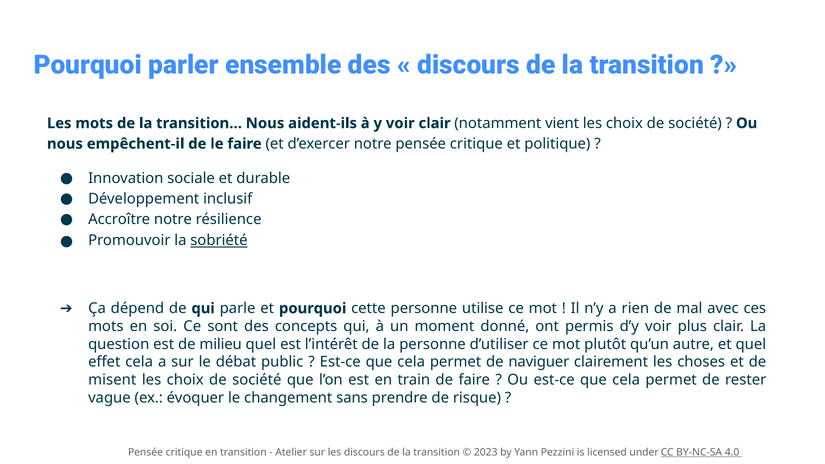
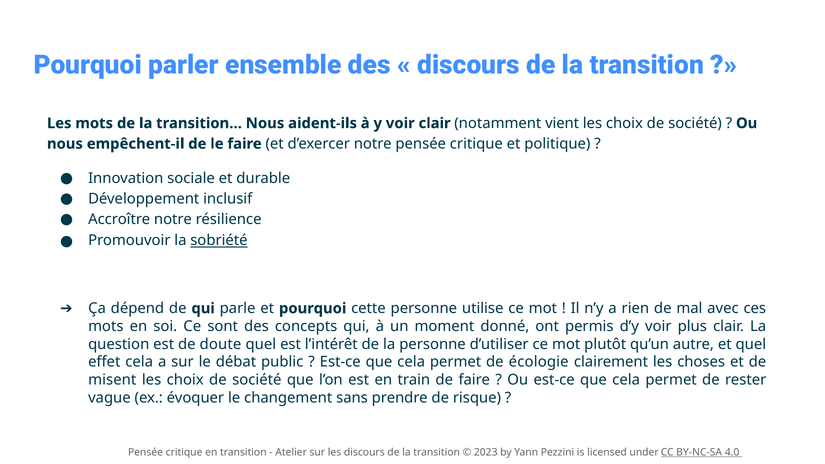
milieu: milieu -> doute
naviguer: naviguer -> écologie
